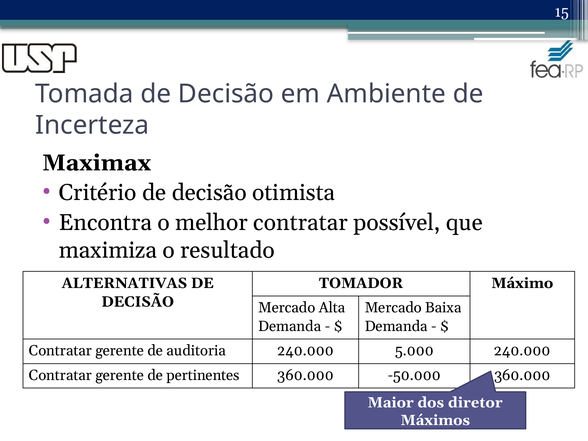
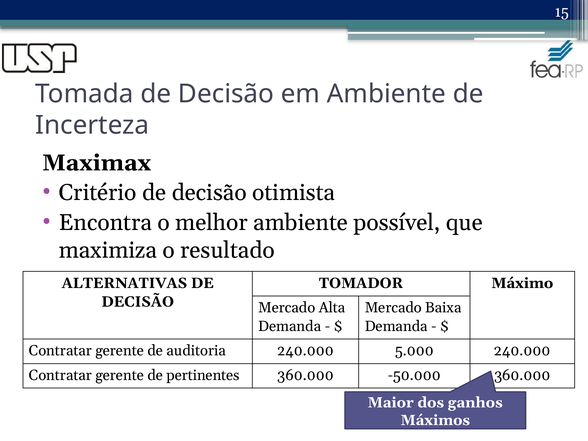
melhor contratar: contratar -> ambiente
diretor: diretor -> ganhos
